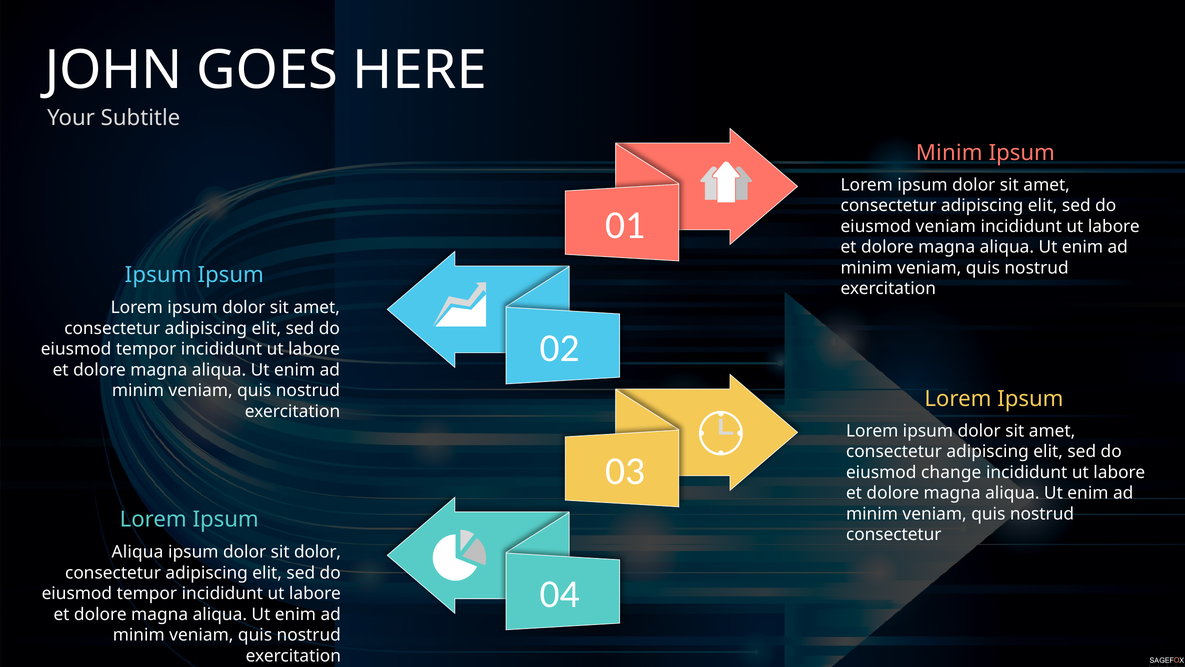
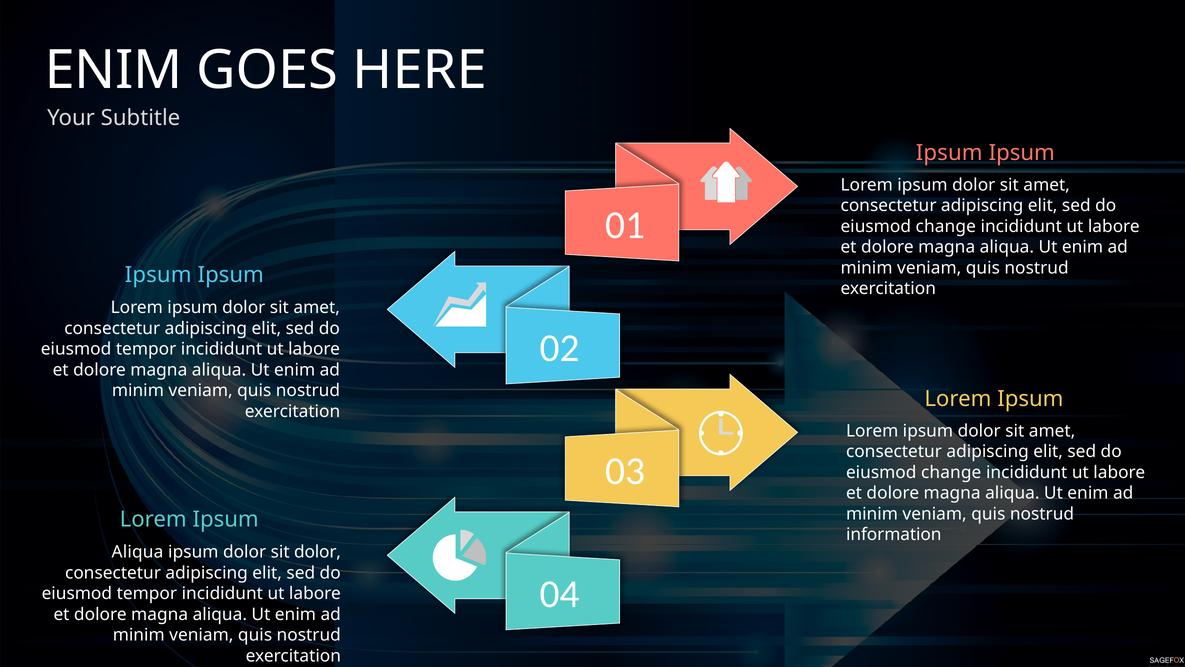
JOHN at (114, 70): JOHN -> ENIM
Minim at (949, 153): Minim -> Ipsum
veniam at (946, 226): veniam -> change
consectetur at (894, 534): consectetur -> information
